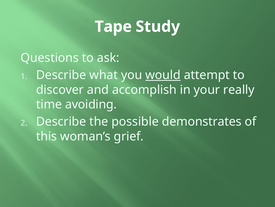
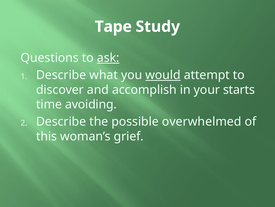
ask underline: none -> present
really: really -> starts
demonstrates: demonstrates -> overwhelmed
